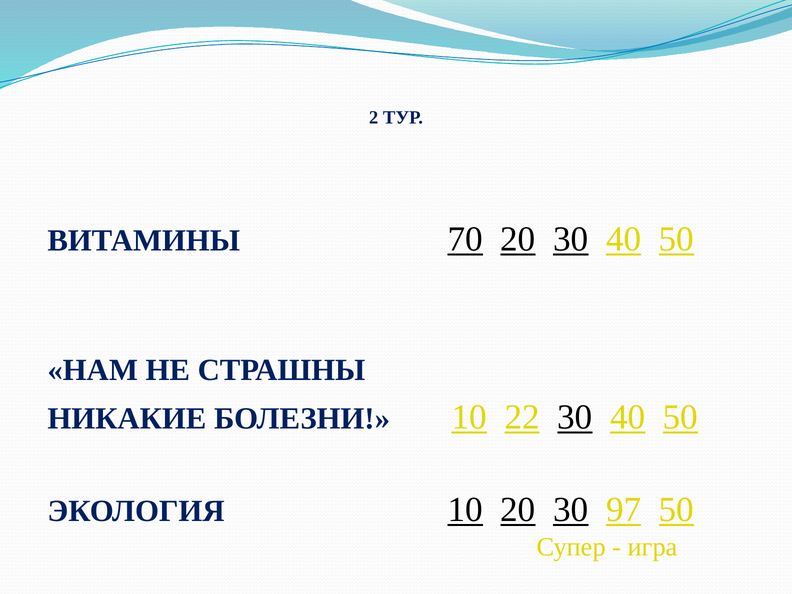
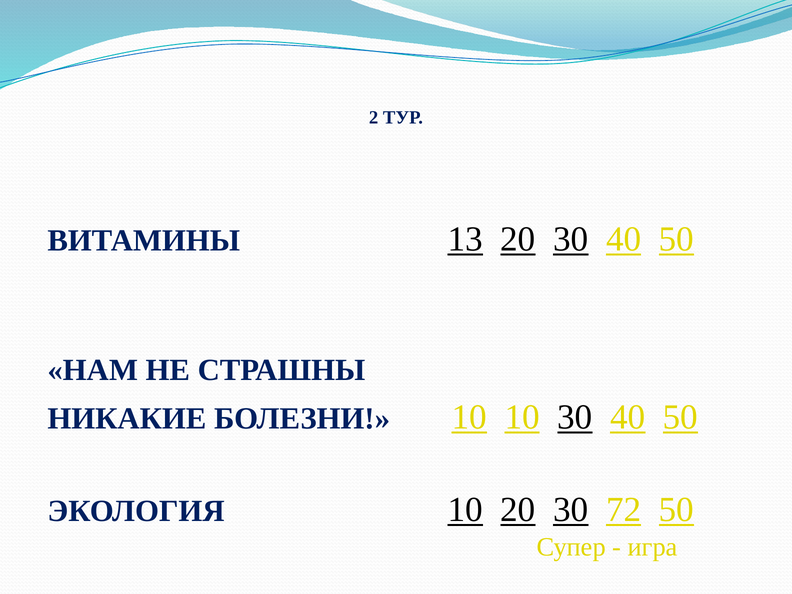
70: 70 -> 13
10 22: 22 -> 10
97: 97 -> 72
